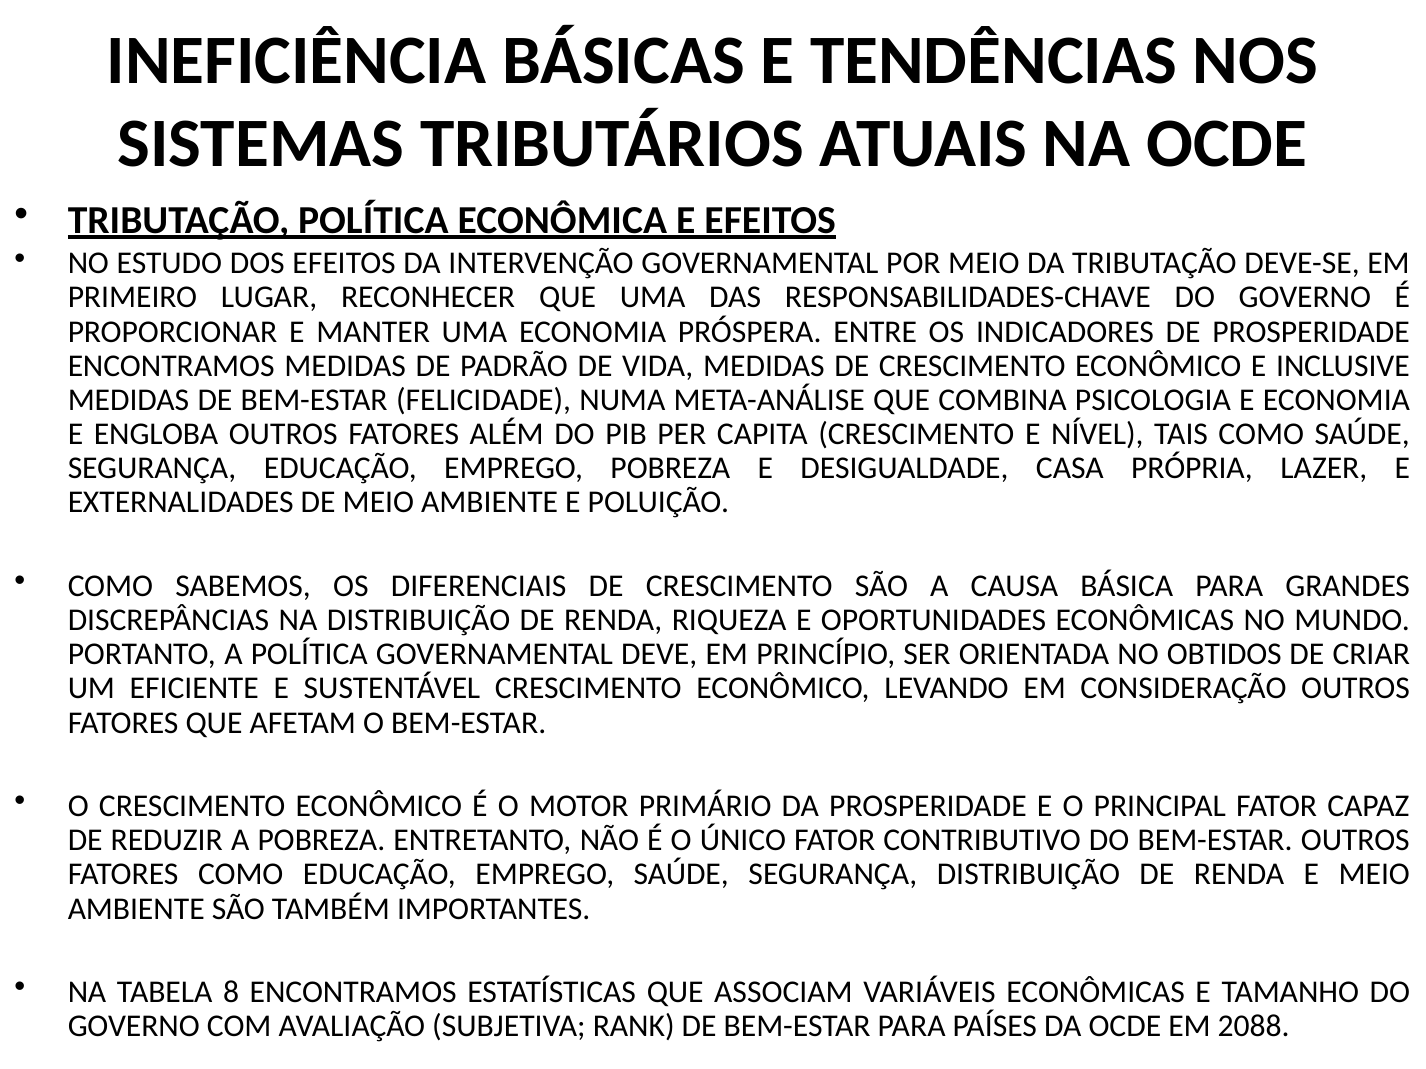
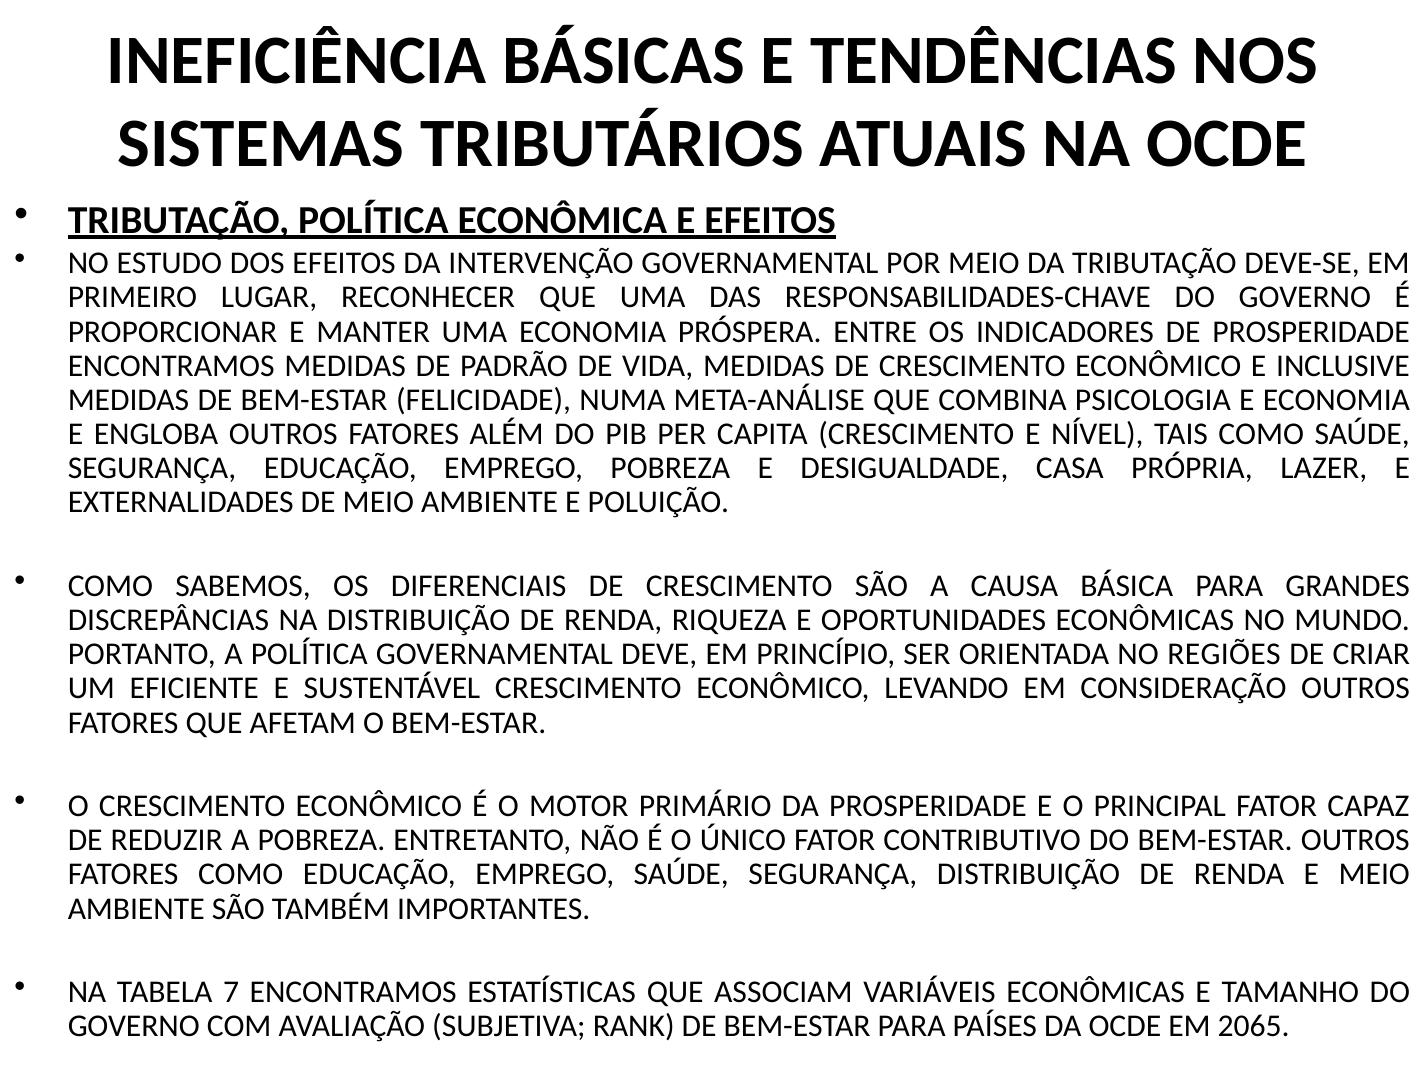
OBTIDOS: OBTIDOS -> REGIÕES
8: 8 -> 7
2088: 2088 -> 2065
